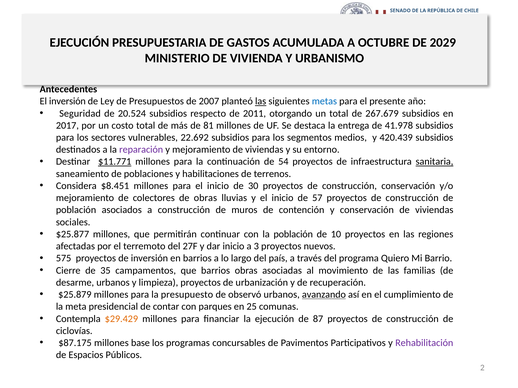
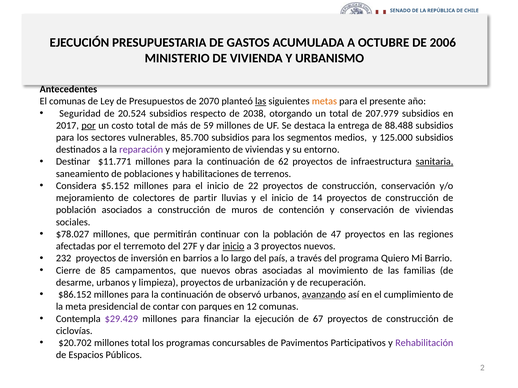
2029: 2029 -> 2006
El inversión: inversión -> comunas
2007: 2007 -> 2070
metas colour: blue -> orange
2011: 2011 -> 2038
267.679: 267.679 -> 207.979
por at (89, 126) underline: none -> present
81: 81 -> 59
41.978: 41.978 -> 88.488
22.692: 22.692 -> 85.700
420.439: 420.439 -> 125.000
$11.771 underline: present -> none
54: 54 -> 62
$8.451: $8.451 -> $5.152
30: 30 -> 22
de obras: obras -> partir
57: 57 -> 14
$25.877: $25.877 -> $78.027
10: 10 -> 47
inicio at (233, 247) underline: none -> present
575: 575 -> 232
35: 35 -> 85
que barrios: barrios -> nuevos
$25.879: $25.879 -> $86.152
presupuesto at (187, 295): presupuesto -> continuación
25: 25 -> 12
$29.429 colour: orange -> purple
87: 87 -> 67
$87.175: $87.175 -> $20.702
millones base: base -> total
